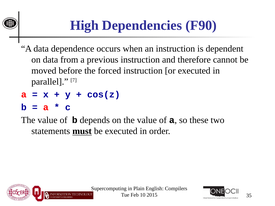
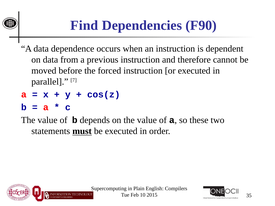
High: High -> Find
